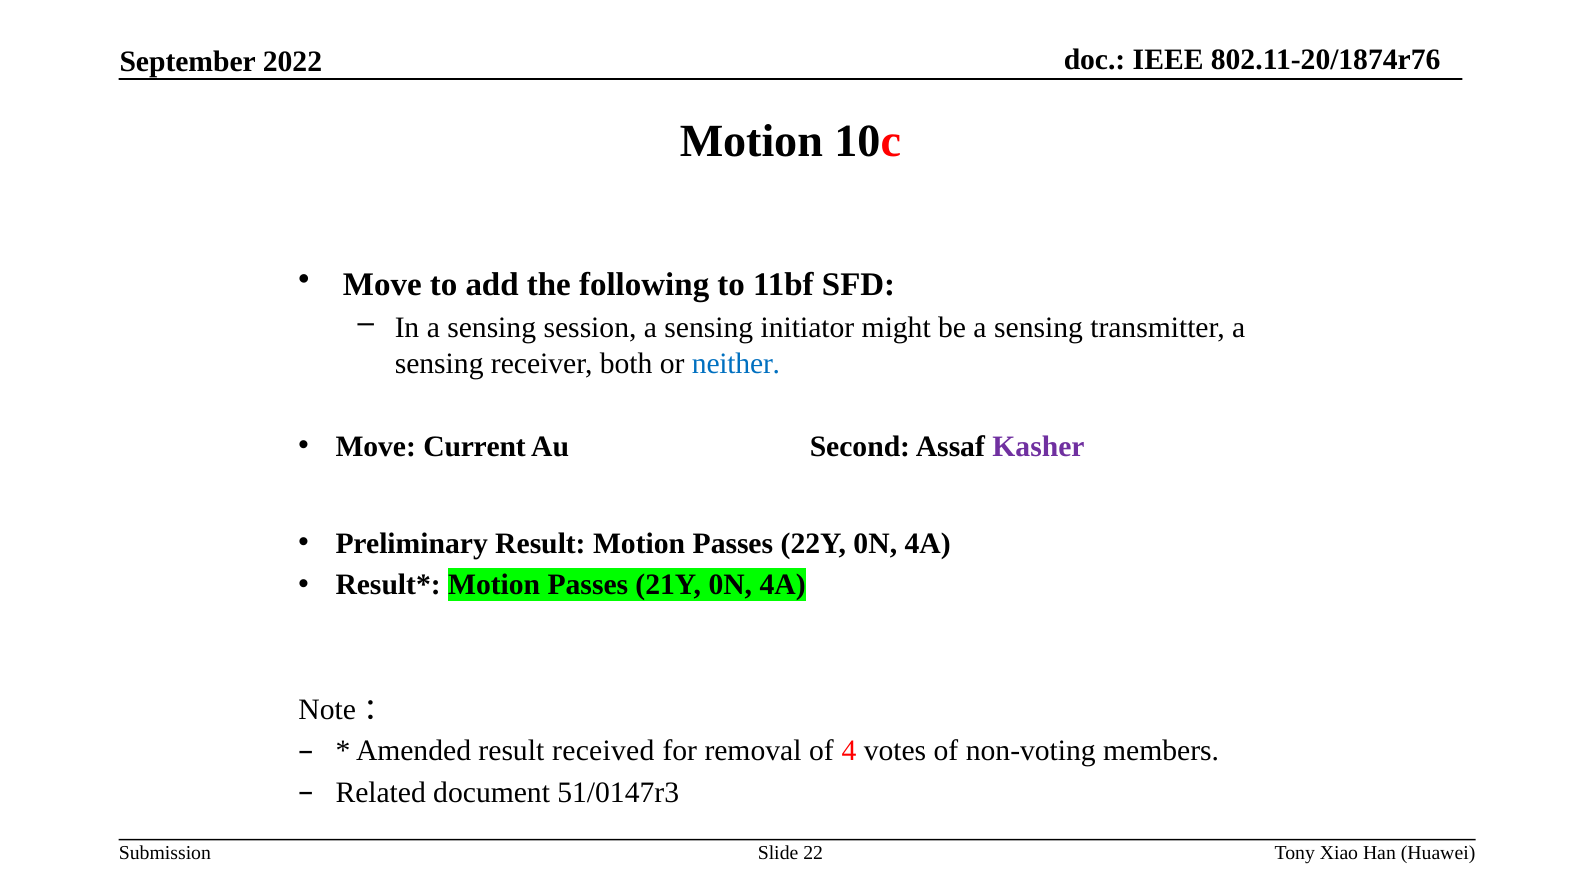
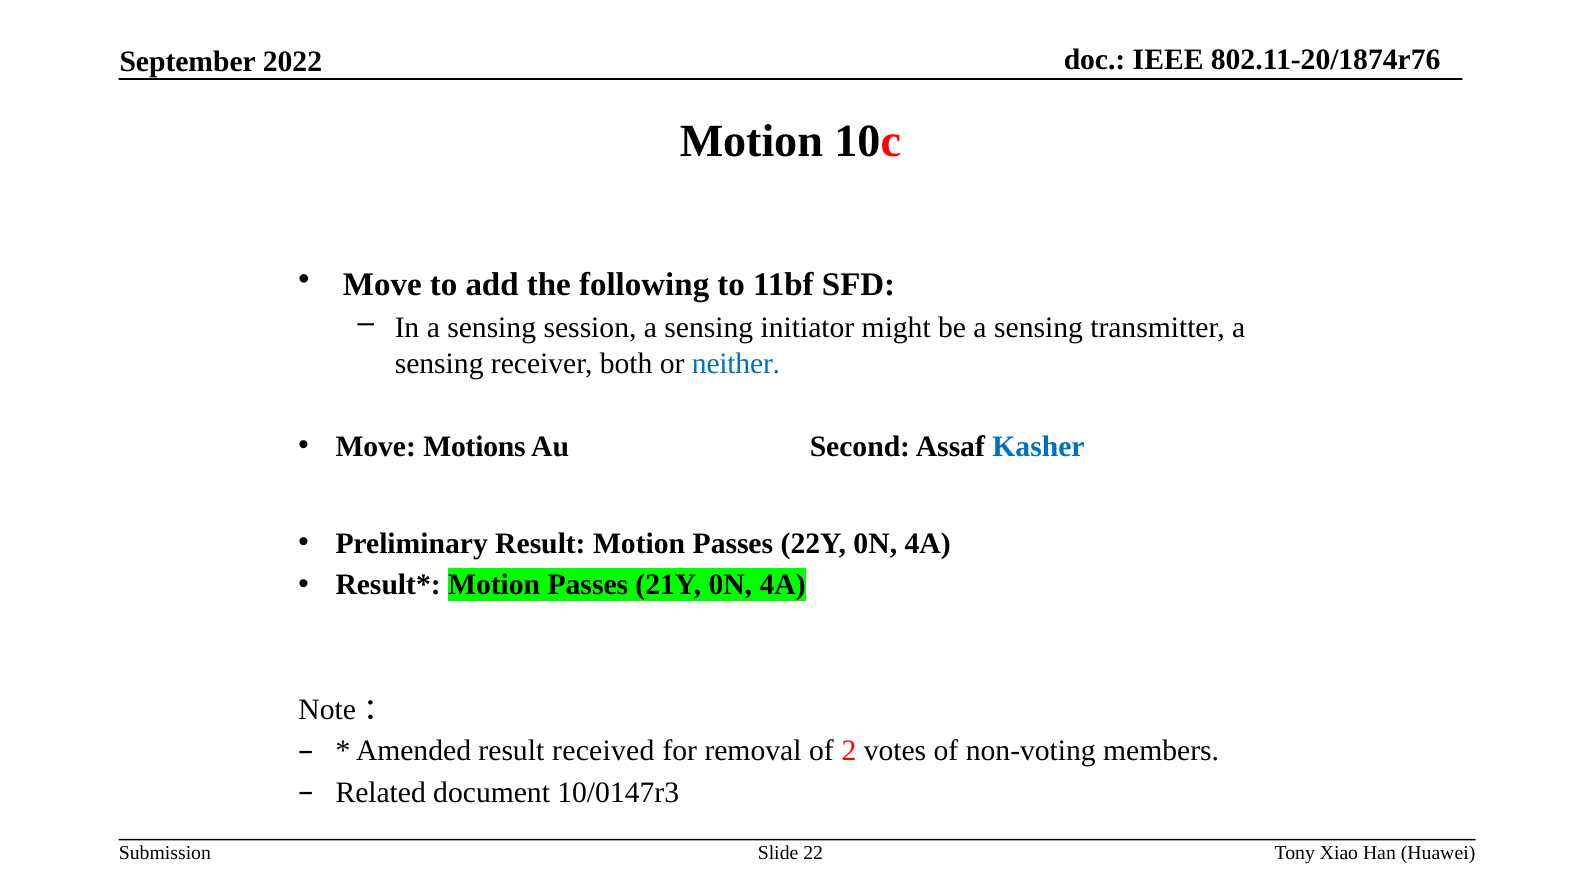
Current: Current -> Motions
Kasher colour: purple -> blue
4: 4 -> 2
51/0147r3: 51/0147r3 -> 10/0147r3
